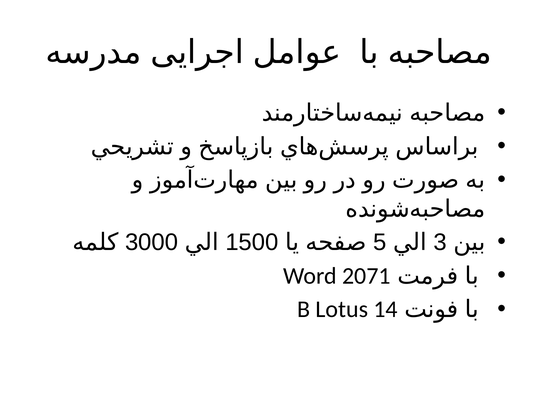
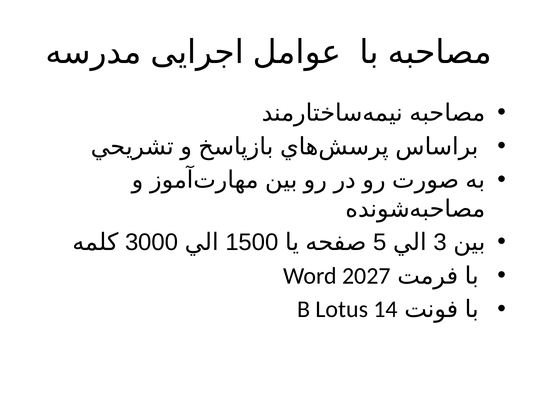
2071: 2071 -> 2027
